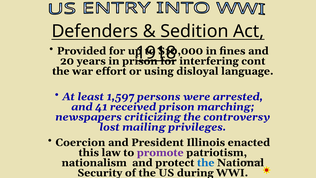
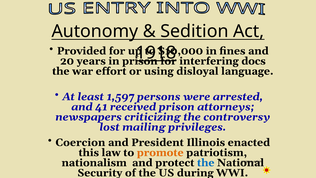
Defenders: Defenders -> Autonomy
cont: cont -> docs
marching: marching -> attorneys
promote colour: purple -> orange
